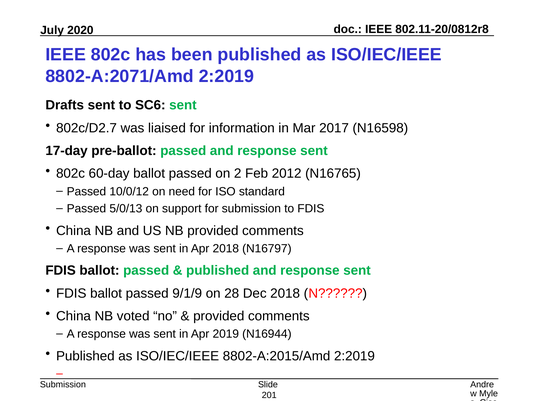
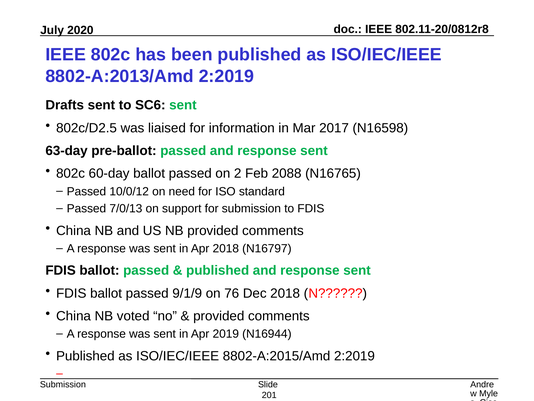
8802-A:2071/Amd: 8802-A:2071/Amd -> 8802-A:2013/Amd
802c/D2.7: 802c/D2.7 -> 802c/D2.5
17-day: 17-day -> 63-day
2012: 2012 -> 2088
5/0/13: 5/0/13 -> 7/0/13
28: 28 -> 76
